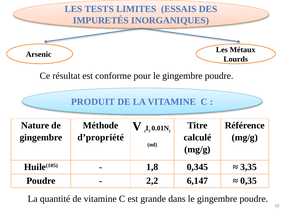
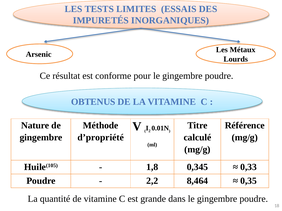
PRODUIT: PRODUIT -> OBTENUS
3,35: 3,35 -> 0,33
6,147: 6,147 -> 8,464
